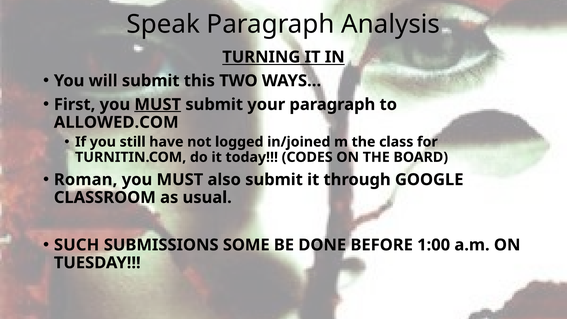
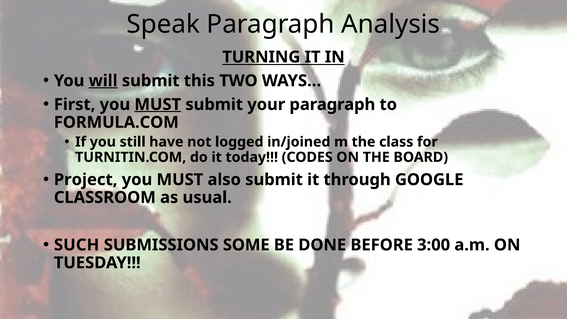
will underline: none -> present
ALLOWED.COM: ALLOWED.COM -> FORMULA.COM
Roman: Roman -> Project
1:00: 1:00 -> 3:00
